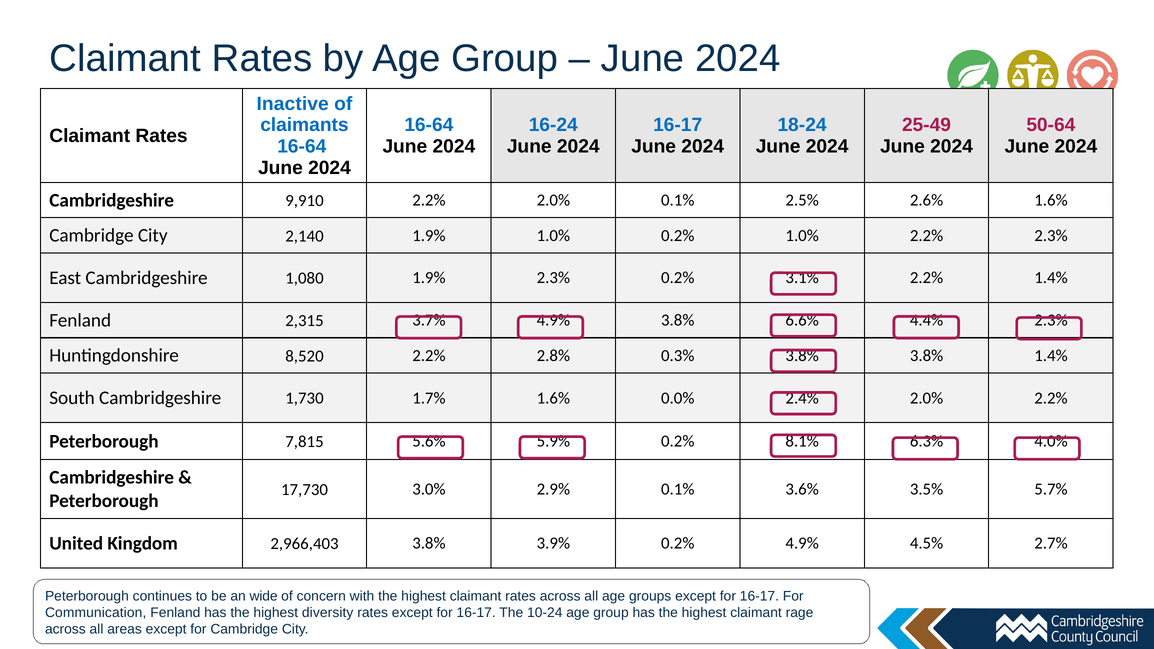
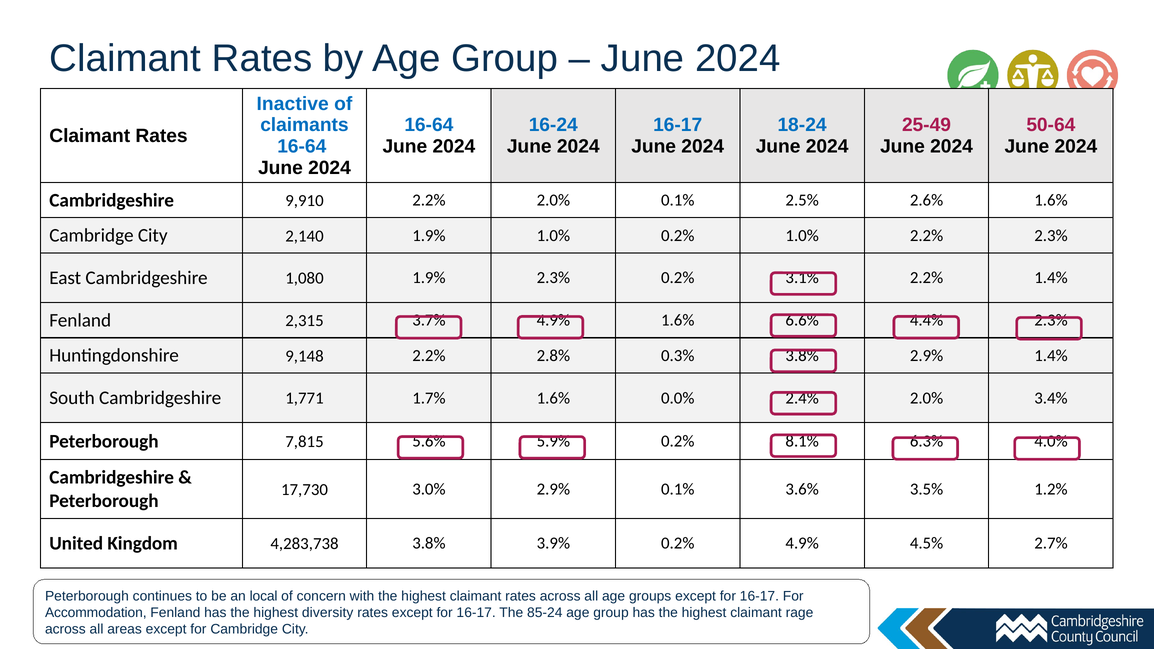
4.9% 3.8%: 3.8% -> 1.6%
8,520: 8,520 -> 9,148
3.8% 3.8%: 3.8% -> 2.9%
1,730: 1,730 -> 1,771
2.0% 2.2%: 2.2% -> 3.4%
5.7%: 5.7% -> 1.2%
2,966,403: 2,966,403 -> 4,283,738
wide: wide -> local
Communication: Communication -> Accommodation
10-24: 10-24 -> 85-24
